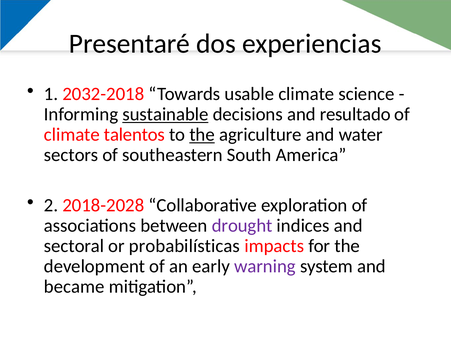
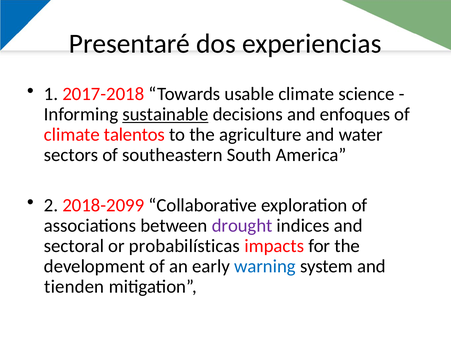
2032-2018: 2032-2018 -> 2017-2018
resultado: resultado -> enfoques
the at (202, 134) underline: present -> none
2018-2028: 2018-2028 -> 2018-2099
warning colour: purple -> blue
became: became -> tienden
